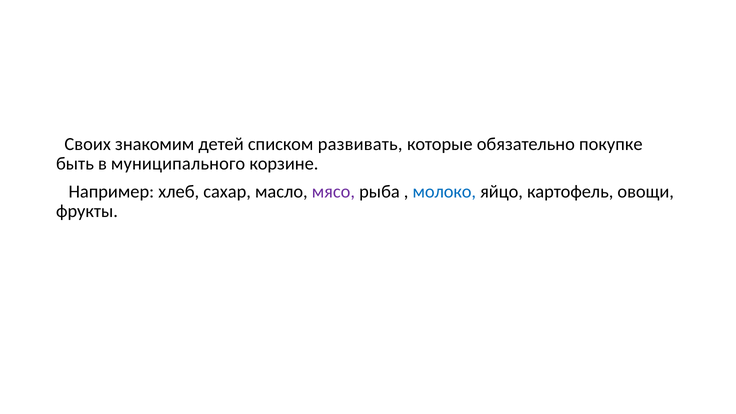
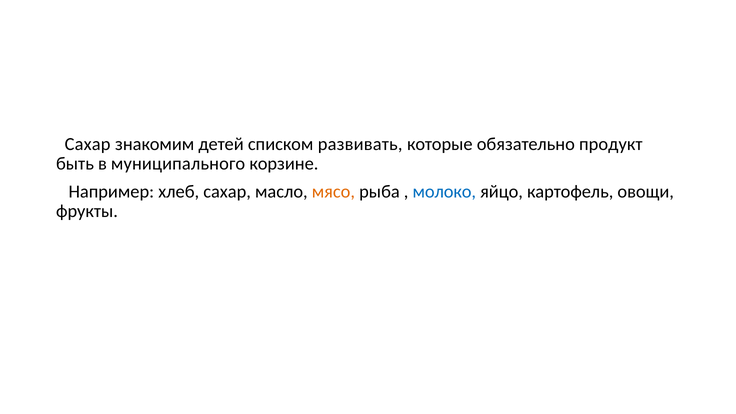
Своих at (88, 144): Своих -> Сахар
покупке: покупке -> продукт
мясо colour: purple -> orange
